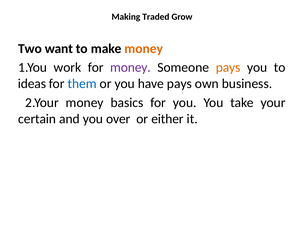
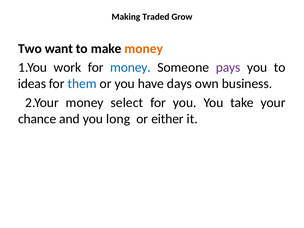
money at (131, 67) colour: purple -> blue
pays at (228, 67) colour: orange -> purple
have pays: pays -> days
basics: basics -> select
certain: certain -> chance
over: over -> long
